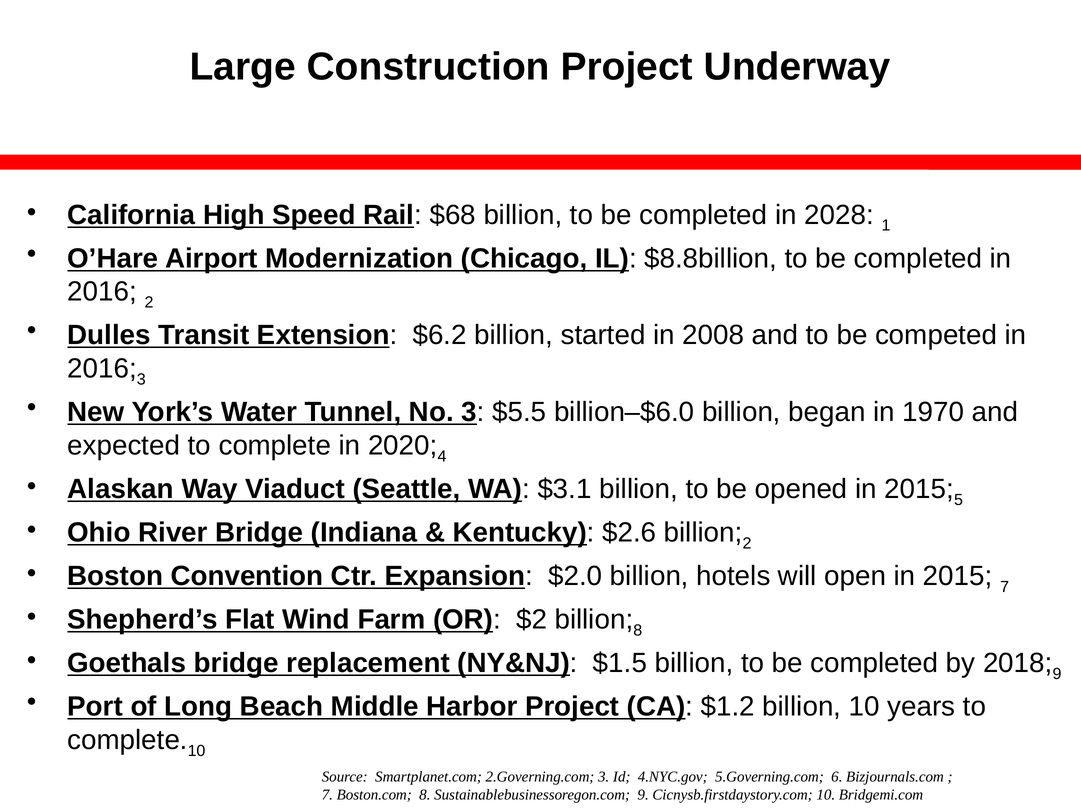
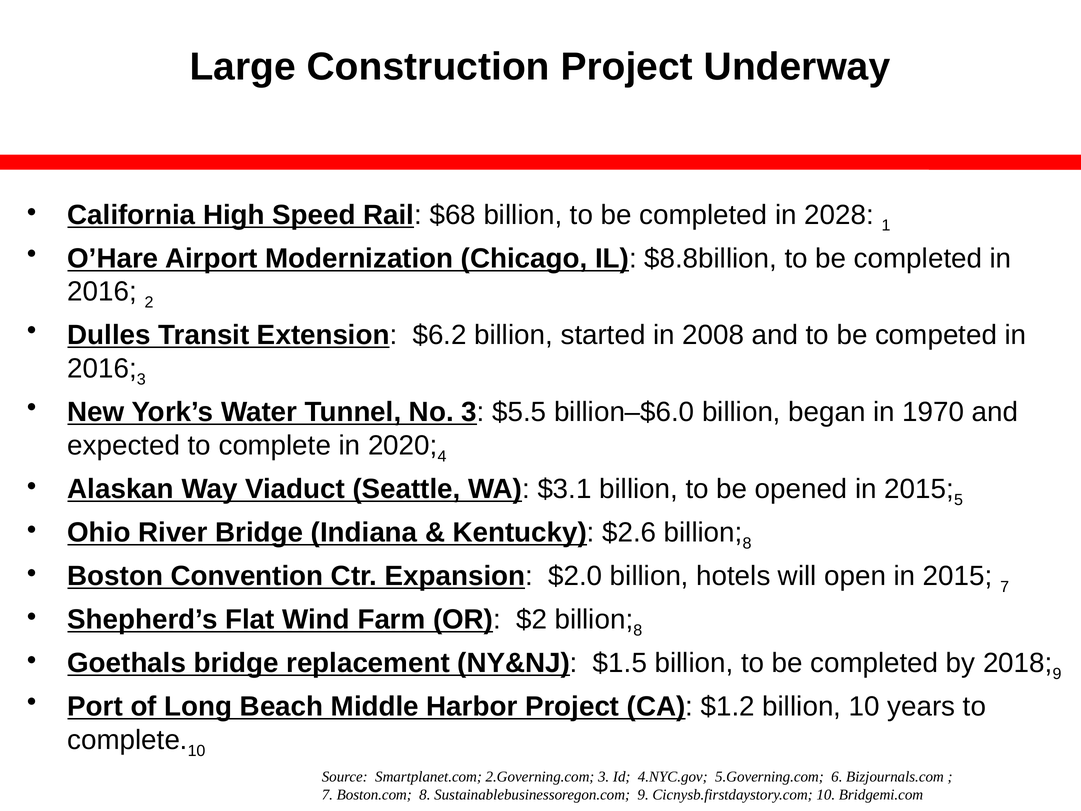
$2.6 billion 2: 2 -> 8
